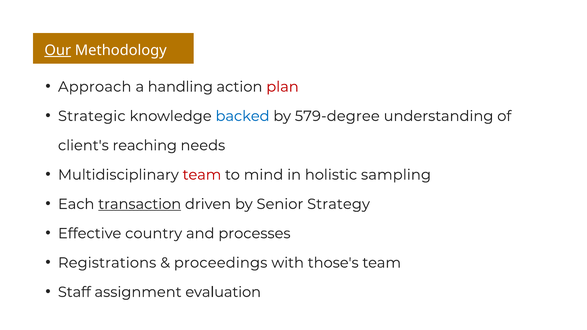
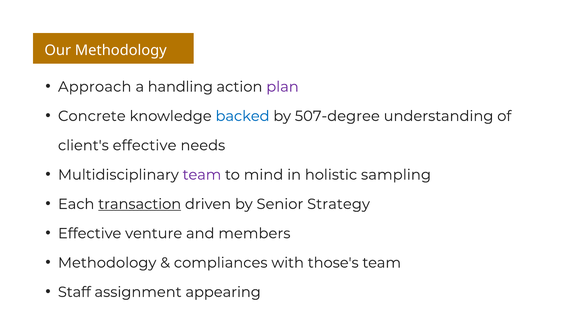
Our underline: present -> none
plan colour: red -> purple
Strategic: Strategic -> Concrete
579-degree: 579-degree -> 507-degree
client's reaching: reaching -> effective
team at (202, 175) colour: red -> purple
country: country -> venture
processes: processes -> members
Registrations at (107, 263): Registrations -> Methodology
proceedings: proceedings -> compliances
evaluation: evaluation -> appearing
